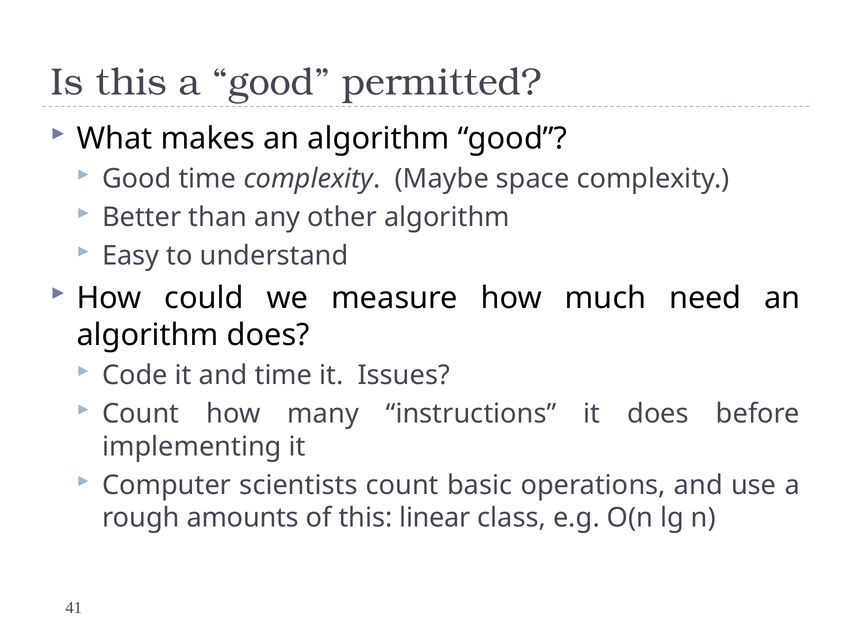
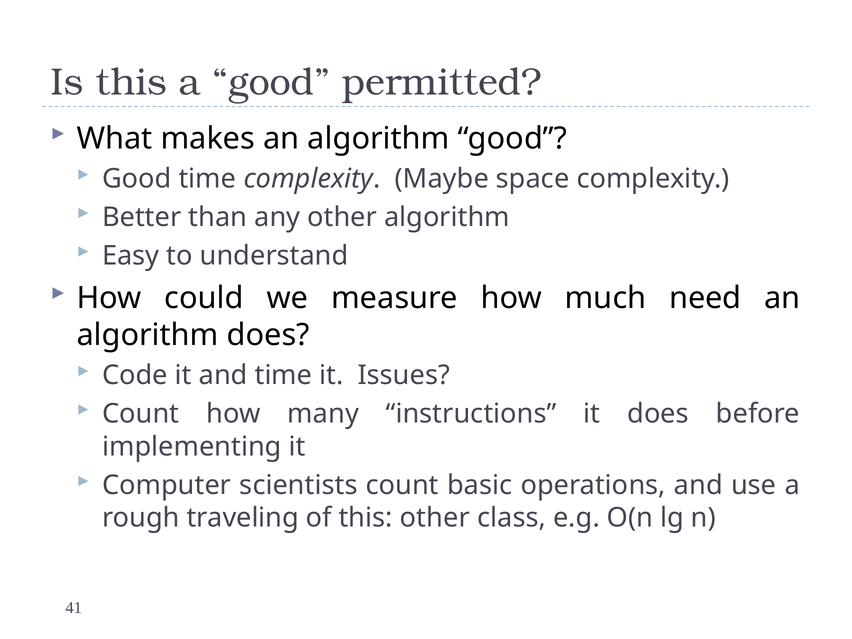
amounts: amounts -> traveling
this linear: linear -> other
